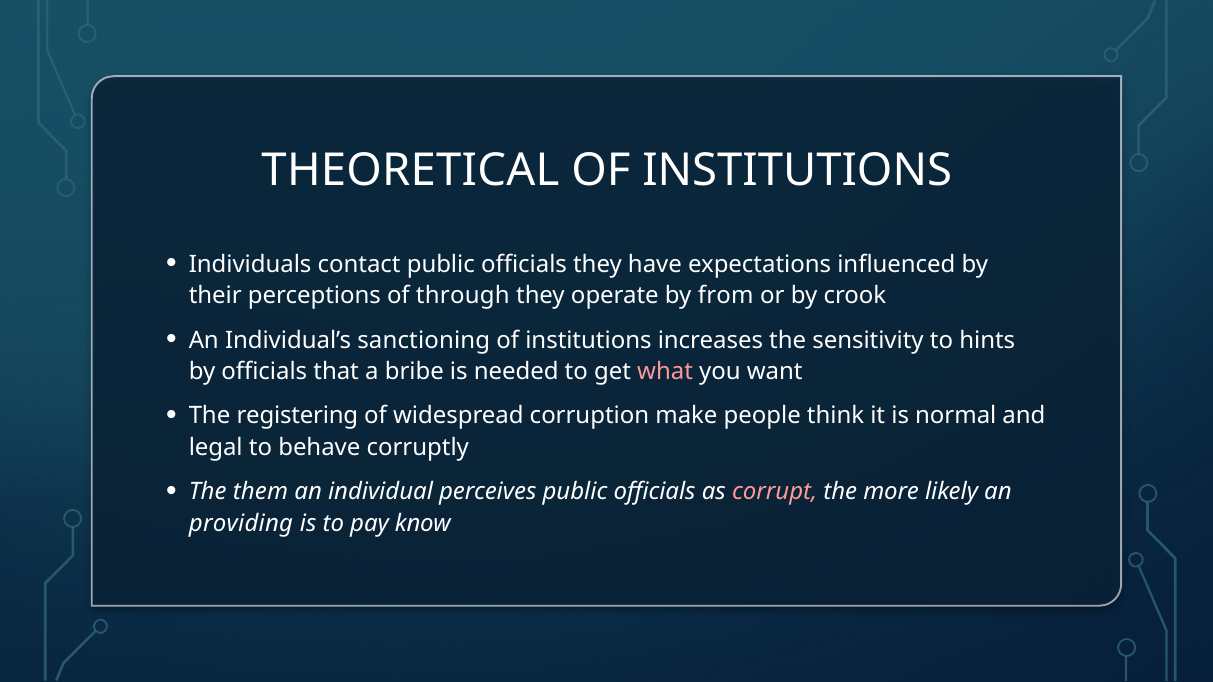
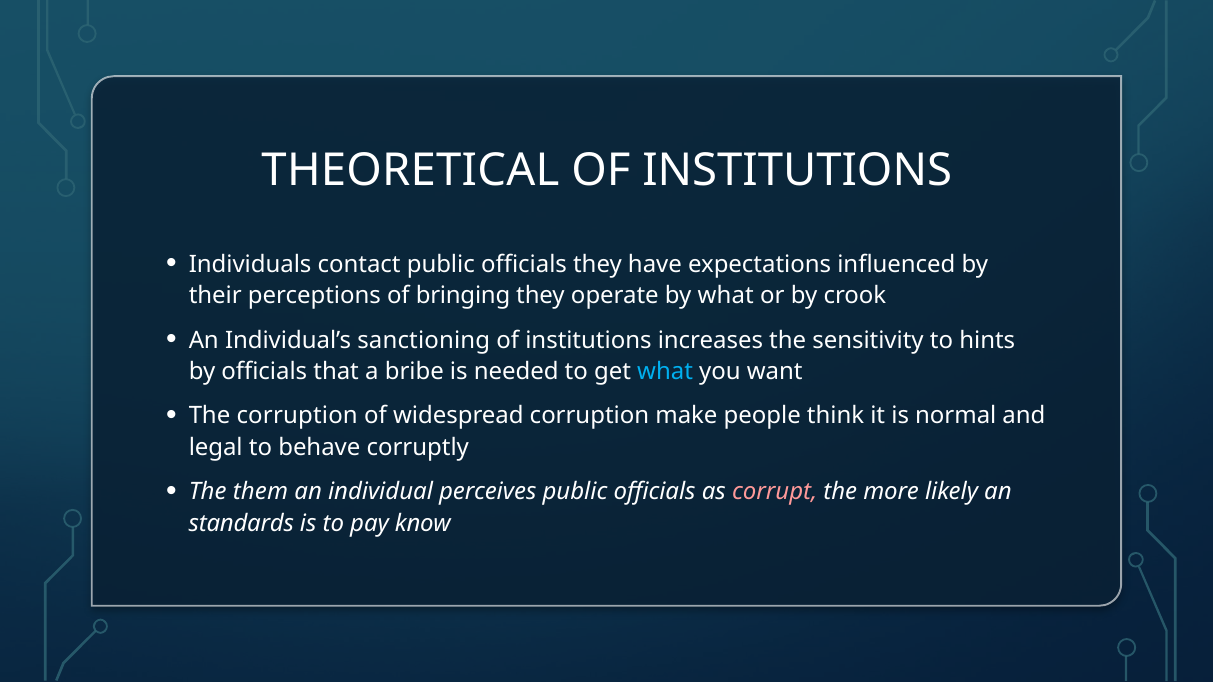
through: through -> bringing
by from: from -> what
what at (665, 372) colour: pink -> light blue
The registering: registering -> corruption
providing: providing -> standards
